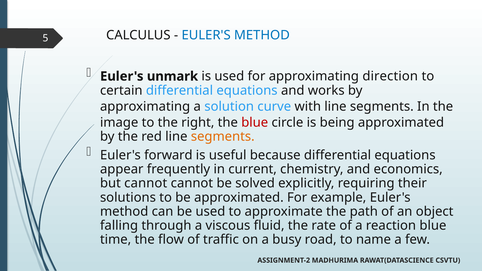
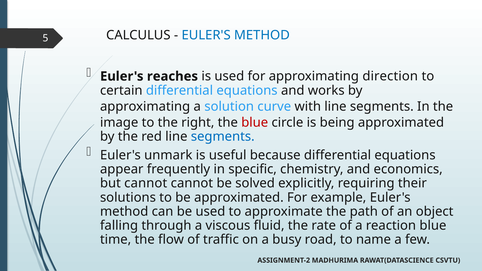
unmark: unmark -> reaches
segments at (223, 137) colour: orange -> blue
forward: forward -> unmark
current: current -> specific
